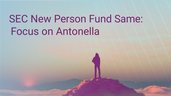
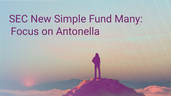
Person: Person -> Simple
Same: Same -> Many
